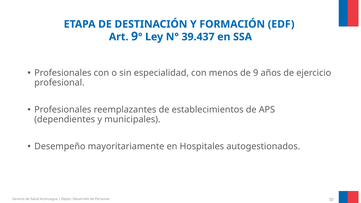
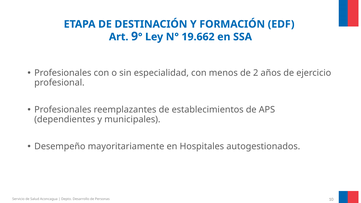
39.437: 39.437 -> 19.662
9: 9 -> 2
